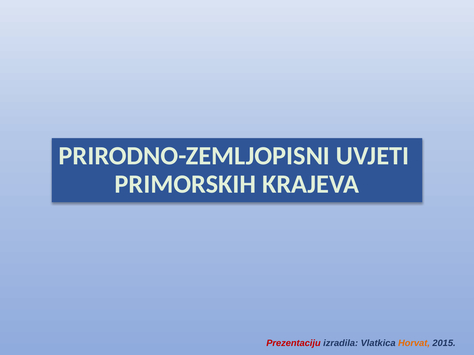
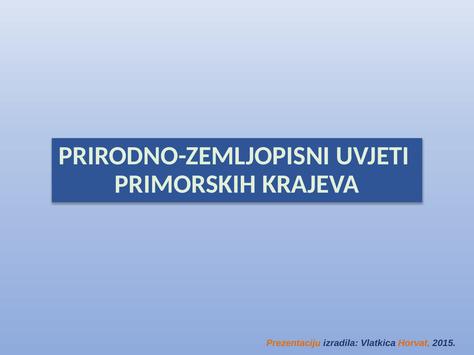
Prezentaciju colour: red -> orange
